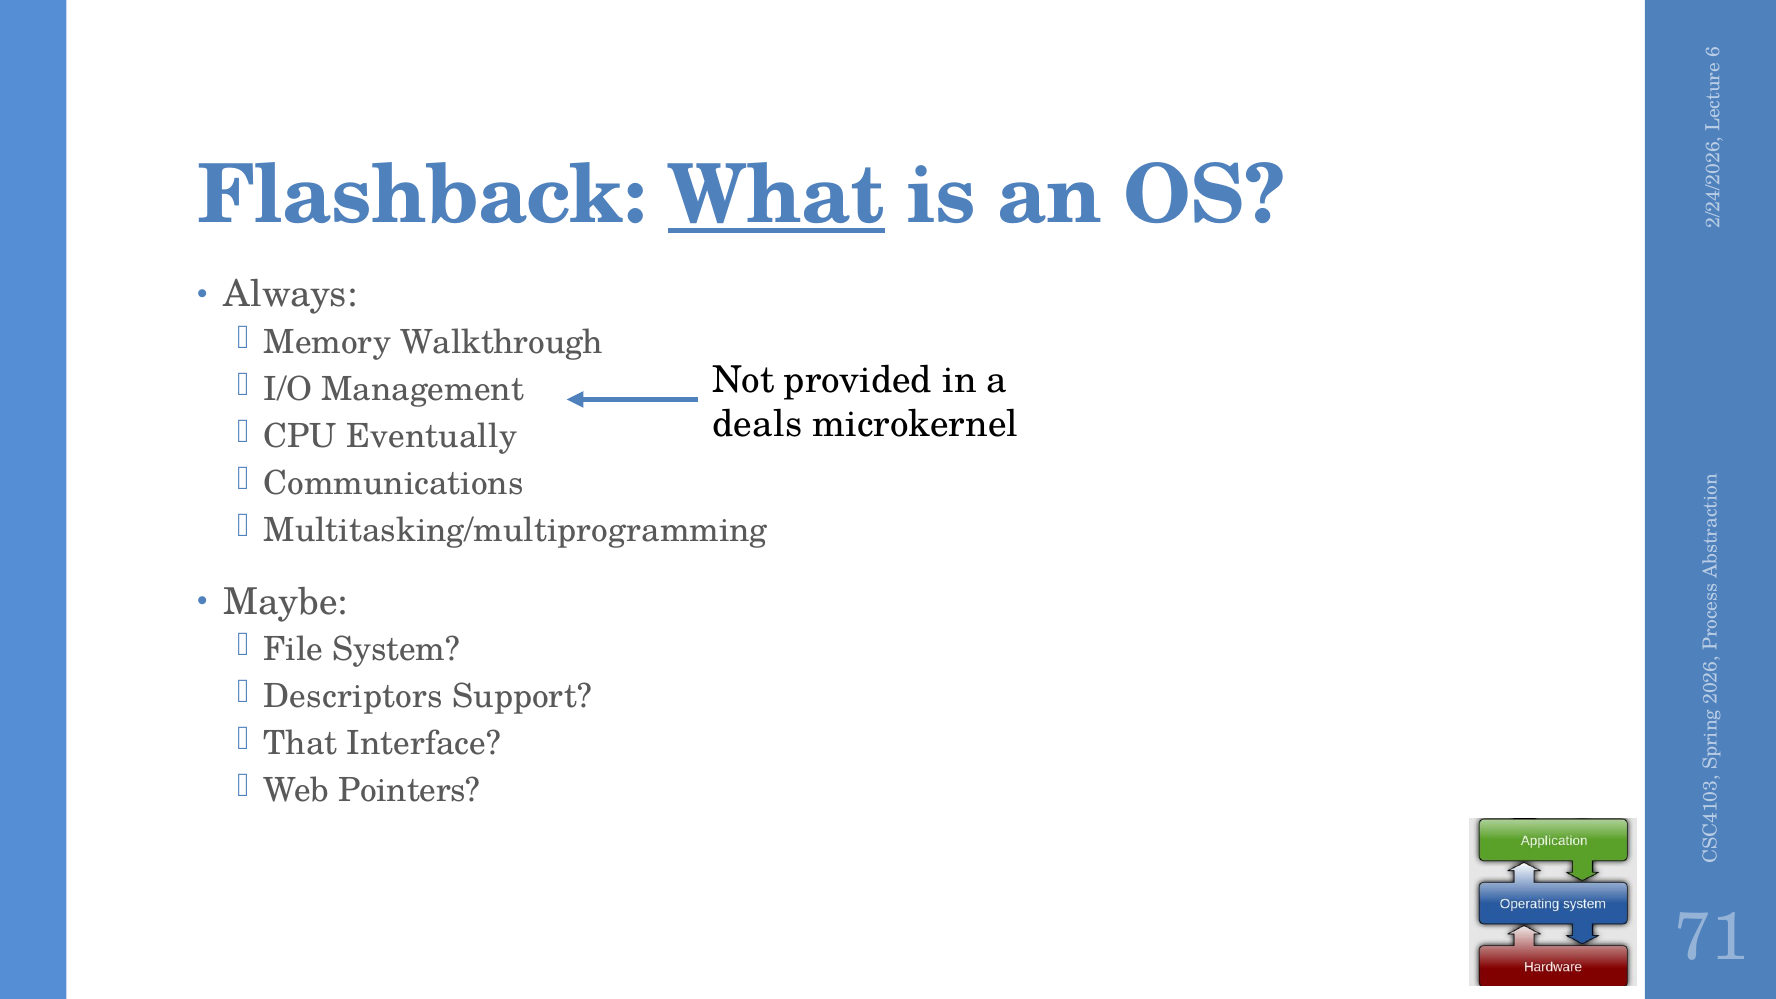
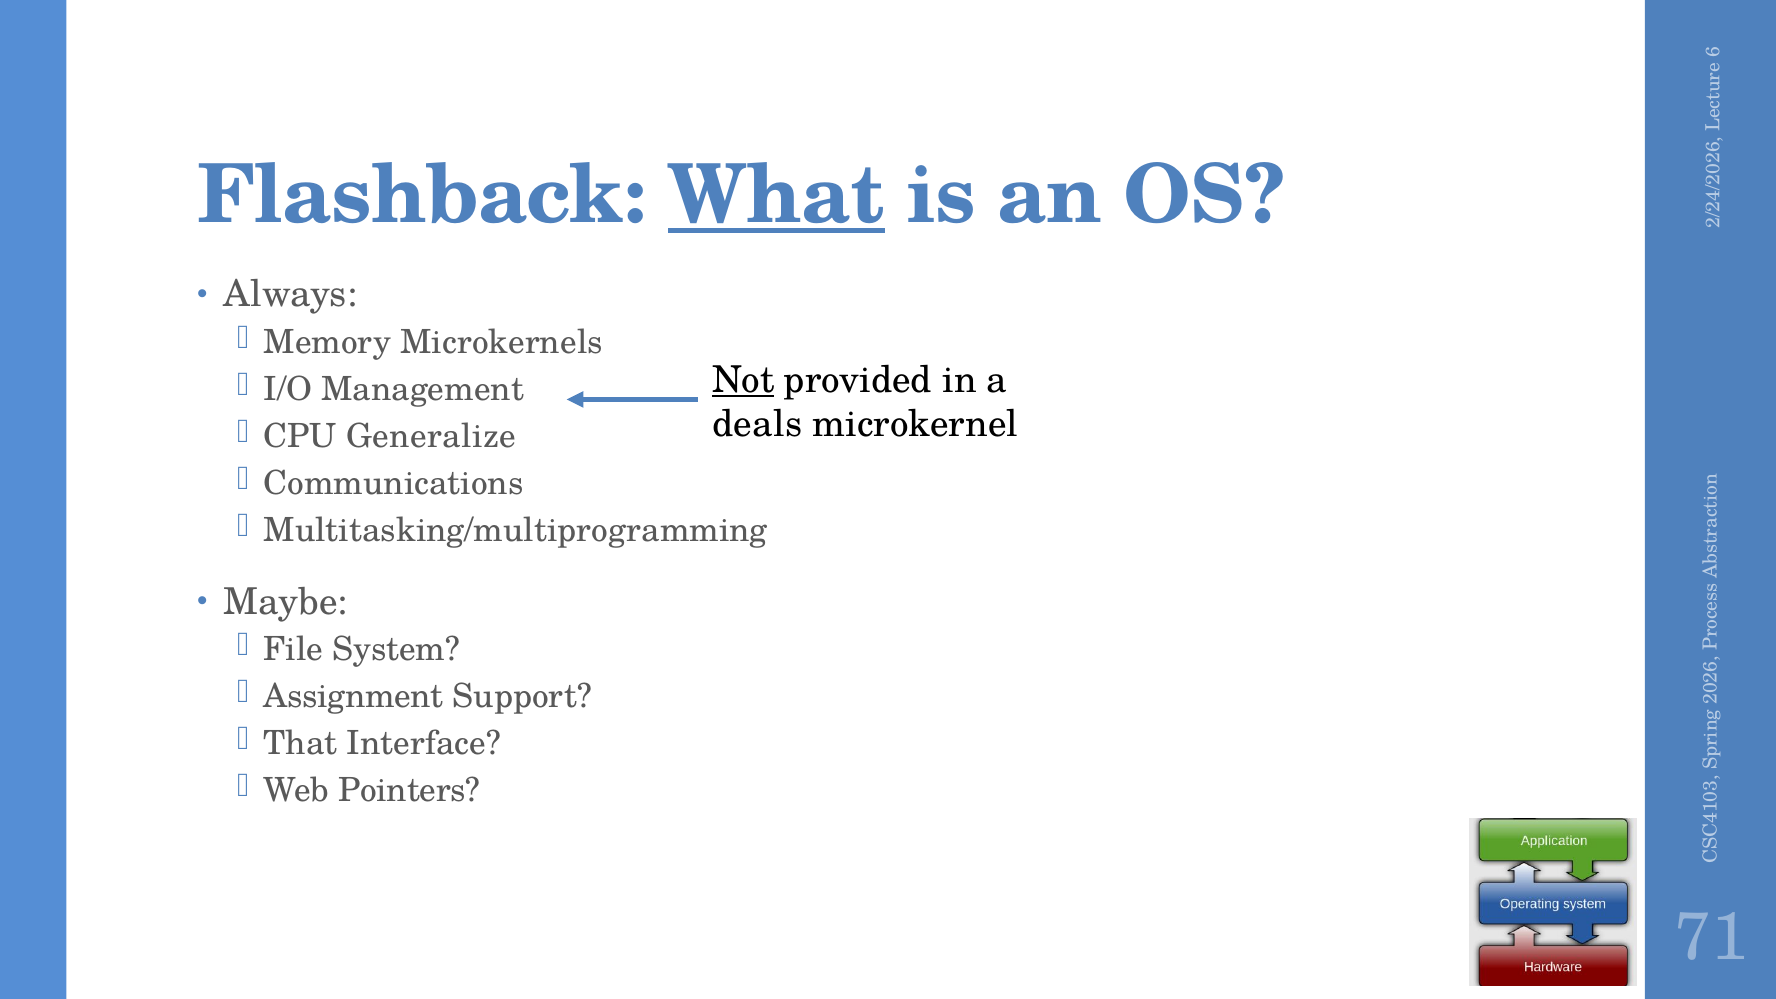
Walkthrough: Walkthrough -> Microkernels
Not underline: none -> present
Eventually: Eventually -> Generalize
Descriptors: Descriptors -> Assignment
